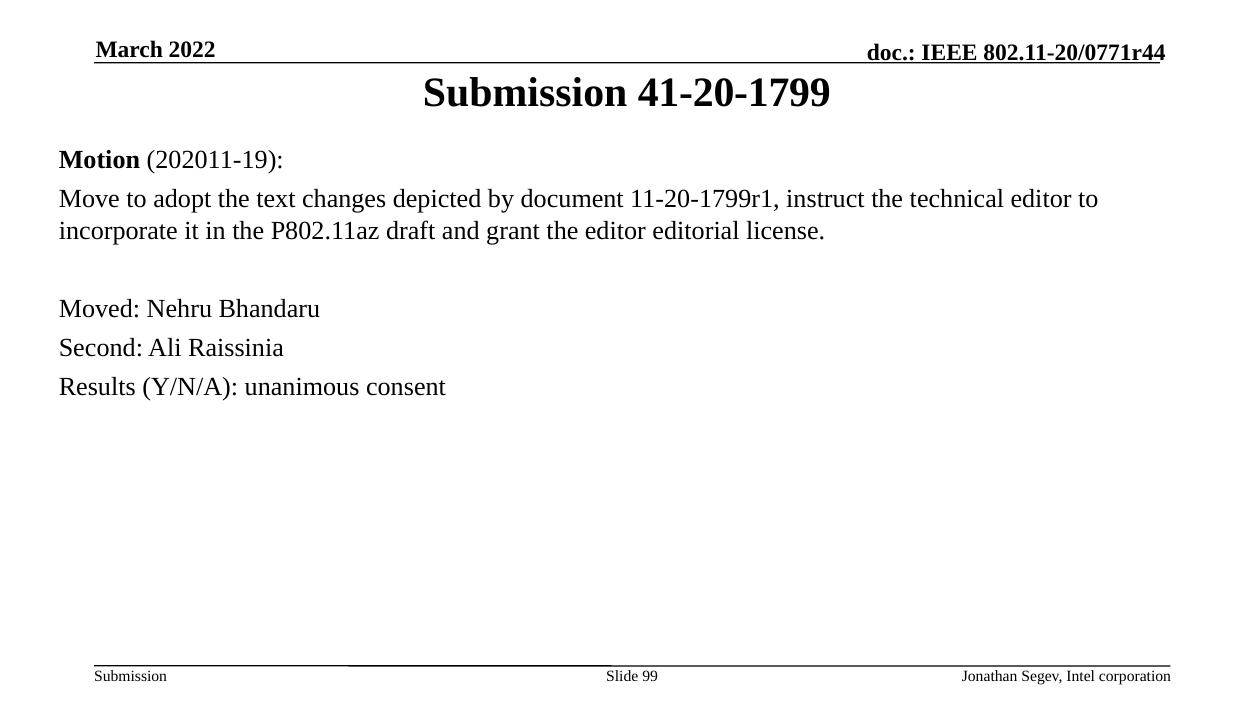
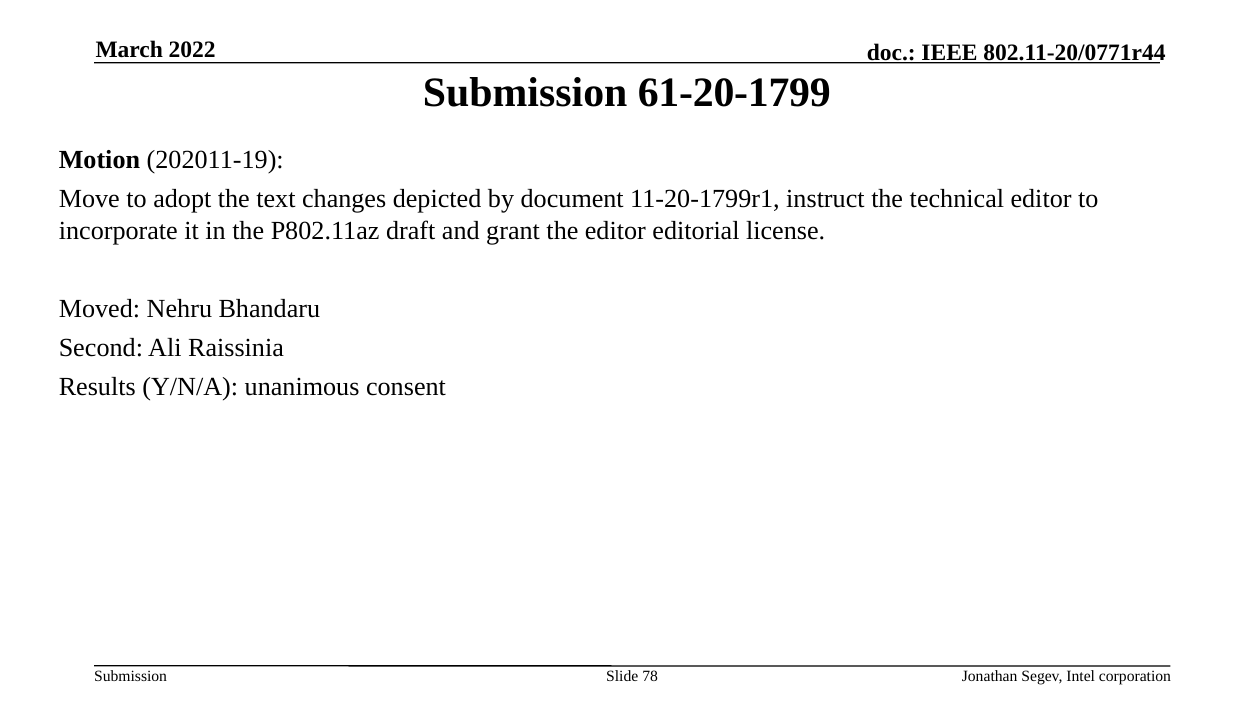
41-20-1799: 41-20-1799 -> 61-20-1799
99: 99 -> 78
